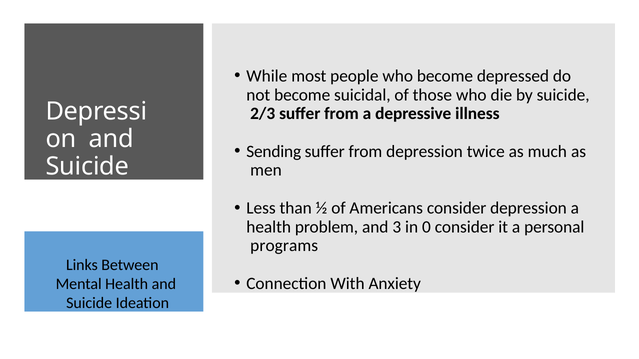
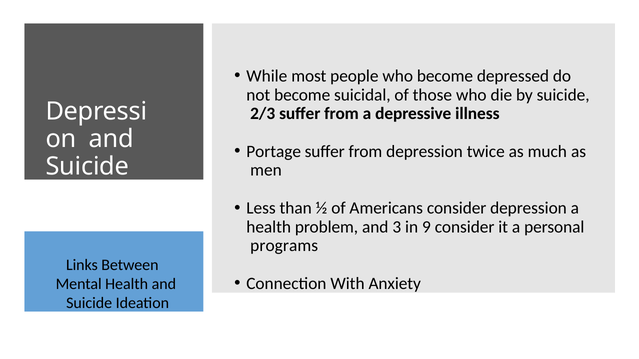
Sending: Sending -> Portage
0: 0 -> 9
